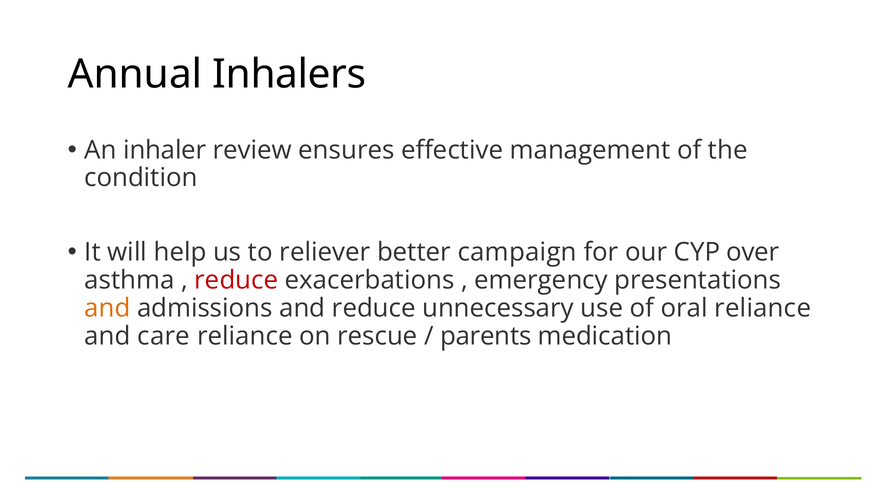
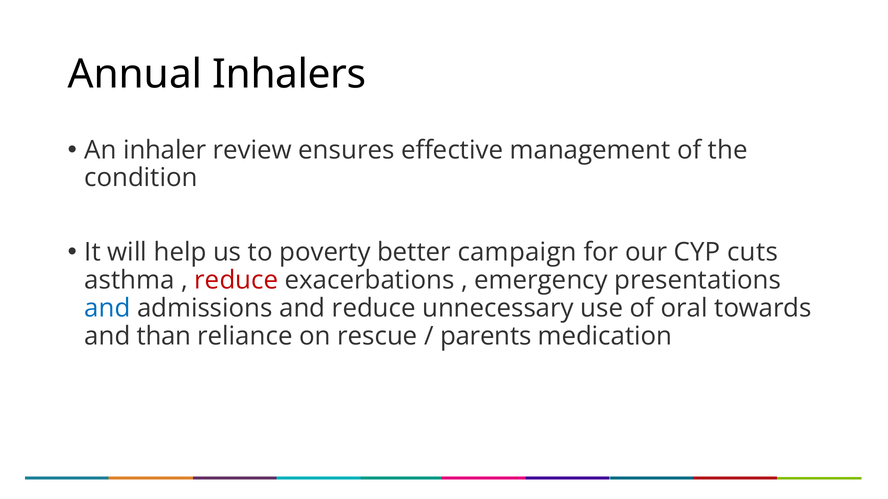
reliever: reliever -> poverty
over: over -> cuts
and at (107, 309) colour: orange -> blue
oral reliance: reliance -> towards
care: care -> than
